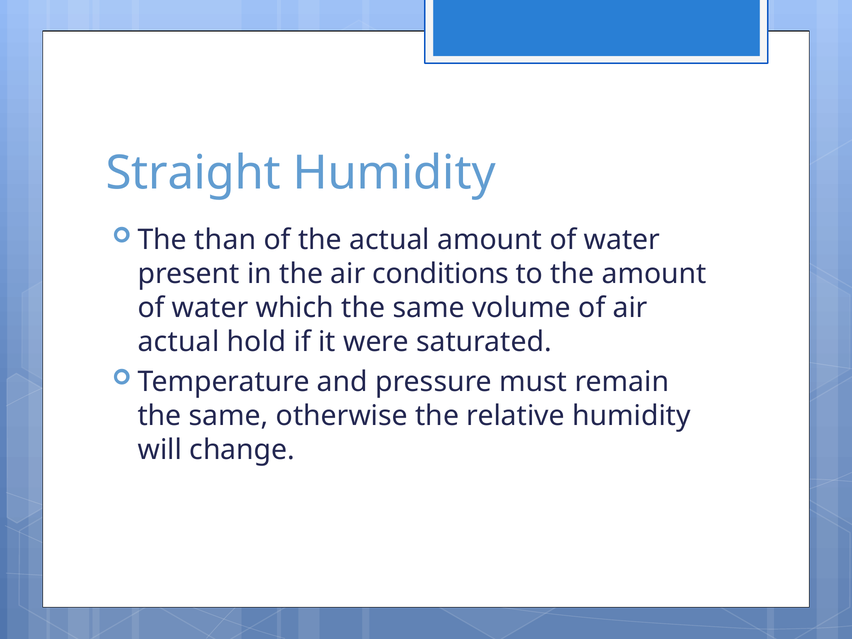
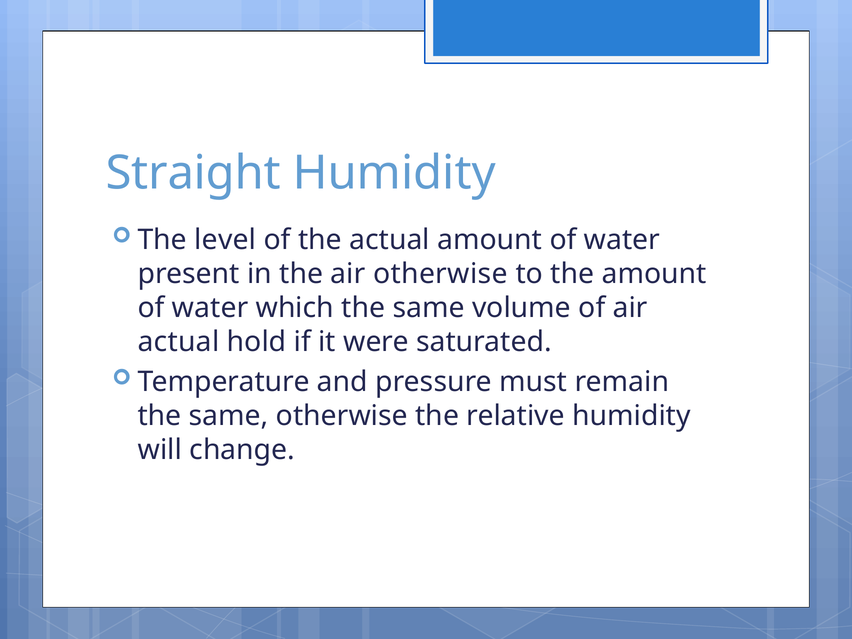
than: than -> level
air conditions: conditions -> otherwise
